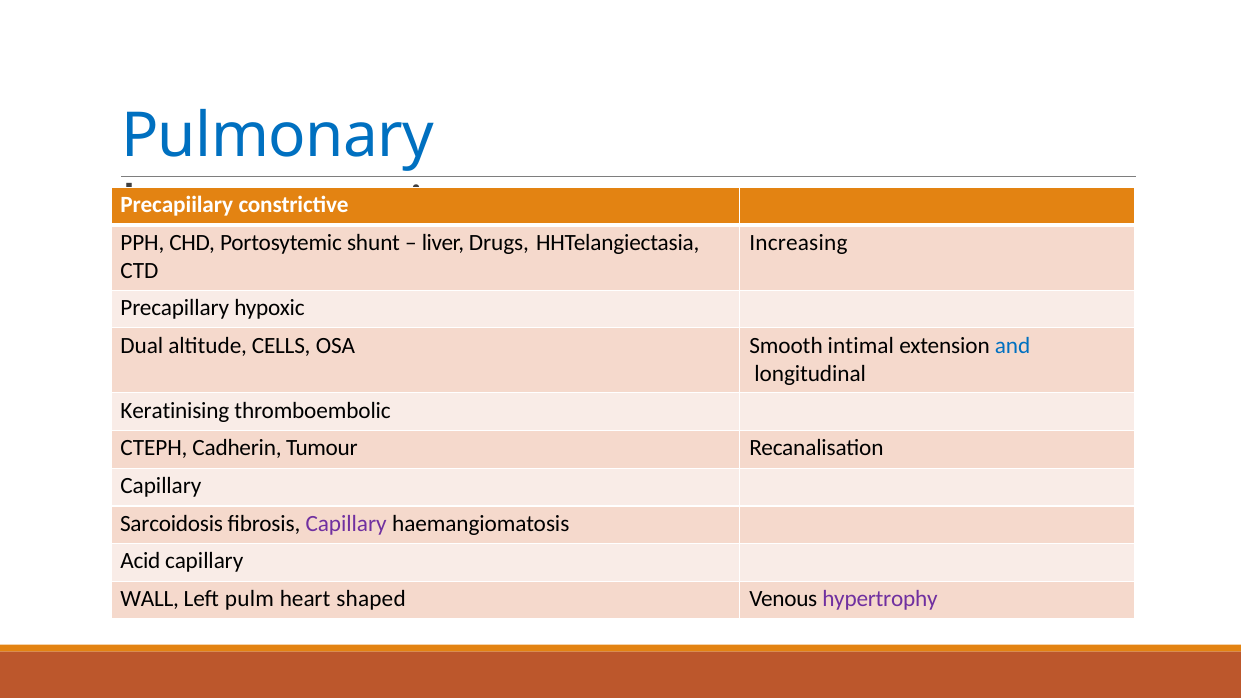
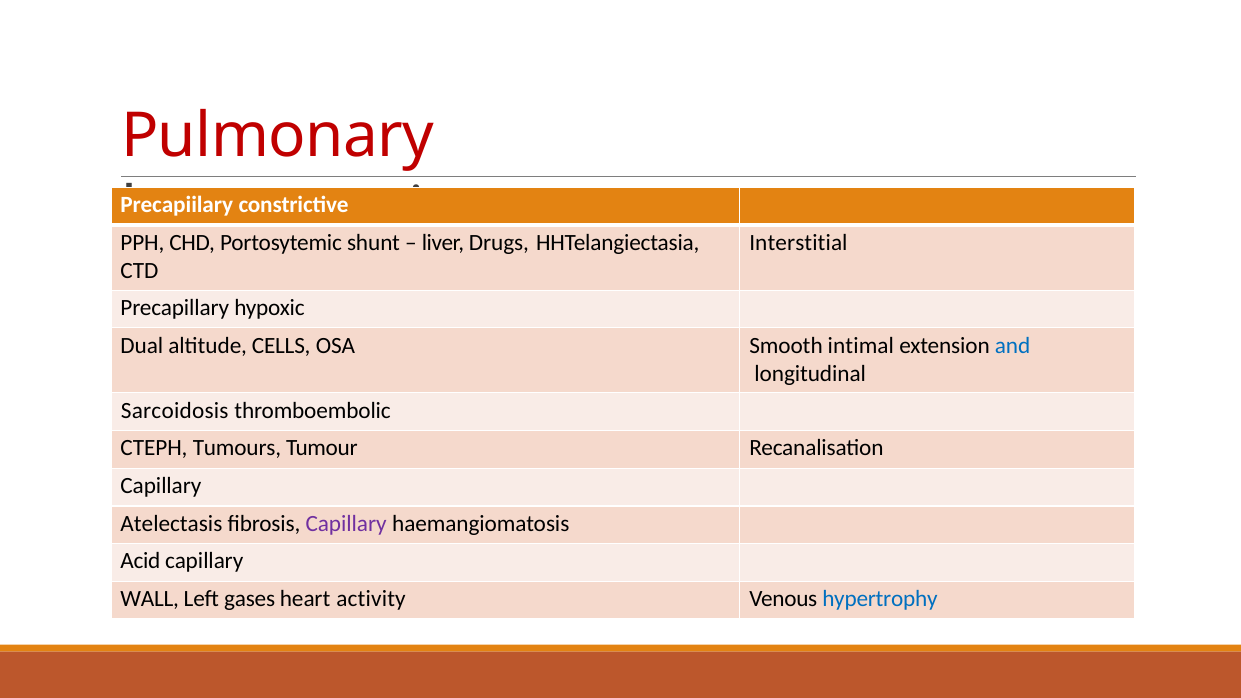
Pulmonary colour: blue -> red
Increasing: Increasing -> Interstitial
Keratinising: Keratinising -> Sarcoidosis
Cadherin: Cadherin -> Tumours
Sarcoidosis: Sarcoidosis -> Atelectasis
pulm: pulm -> gases
shaped: shaped -> activity
hypertrophy colour: purple -> blue
